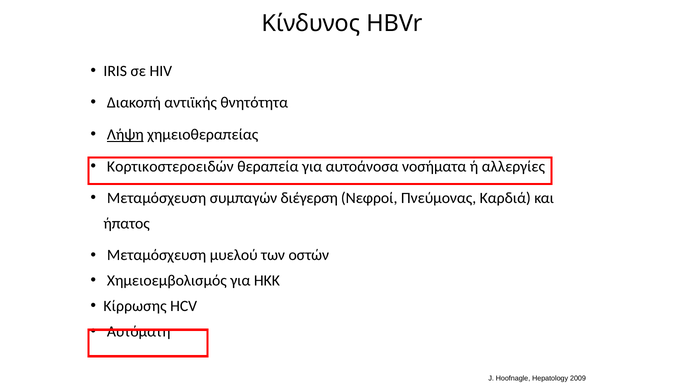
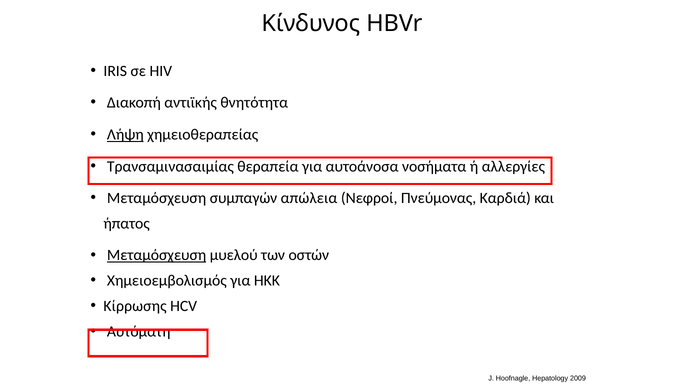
Κορτικοστεροειδών: Κορτικοστεροειδών -> Τρανσαμινασαιμίας
διέγερση: διέγερση -> απώλεια
Μεταμόσχευση at (157, 255) underline: none -> present
